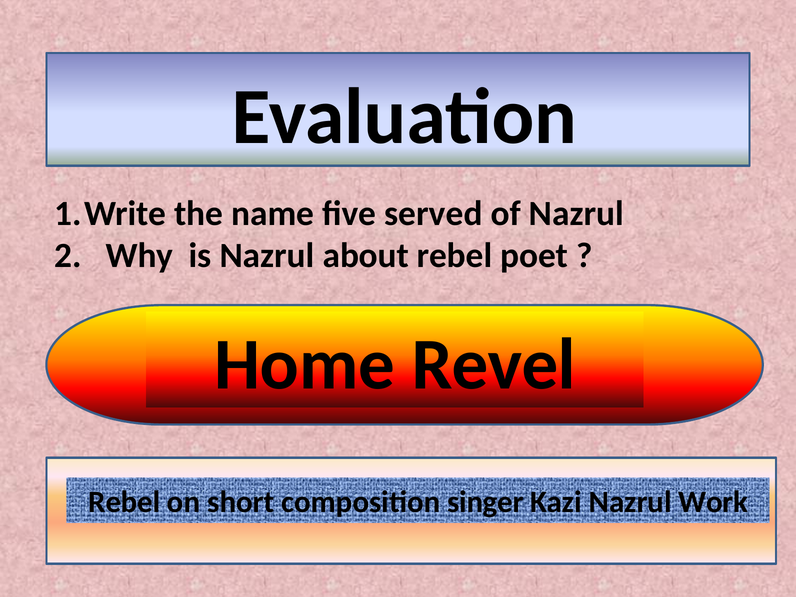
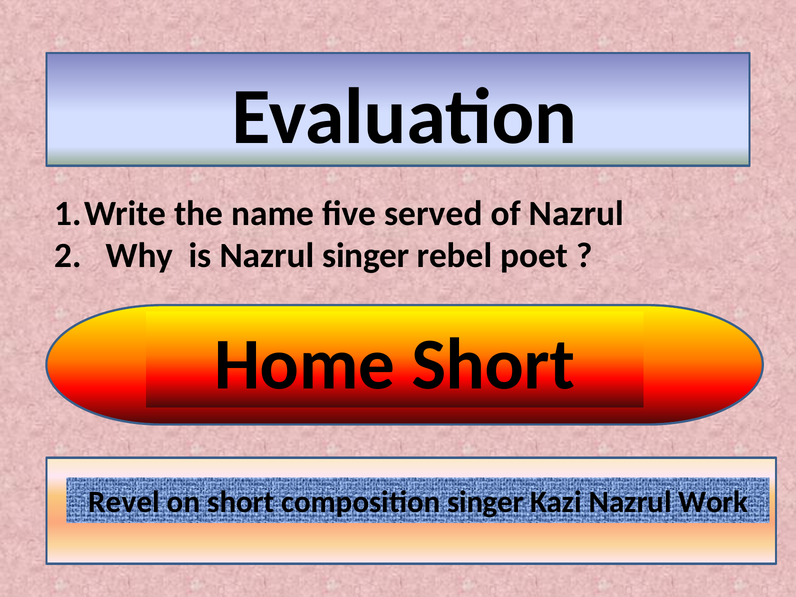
Nazrul about: about -> singer
Home Revel: Revel -> Short
Rebel at (124, 502): Rebel -> Revel
